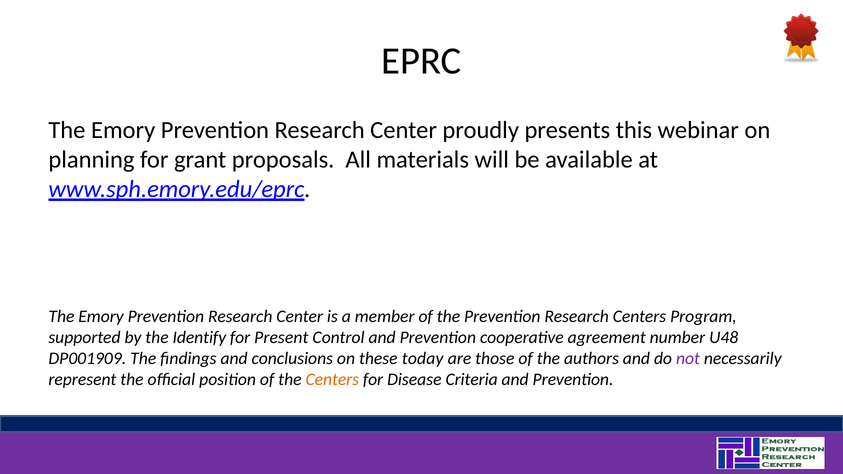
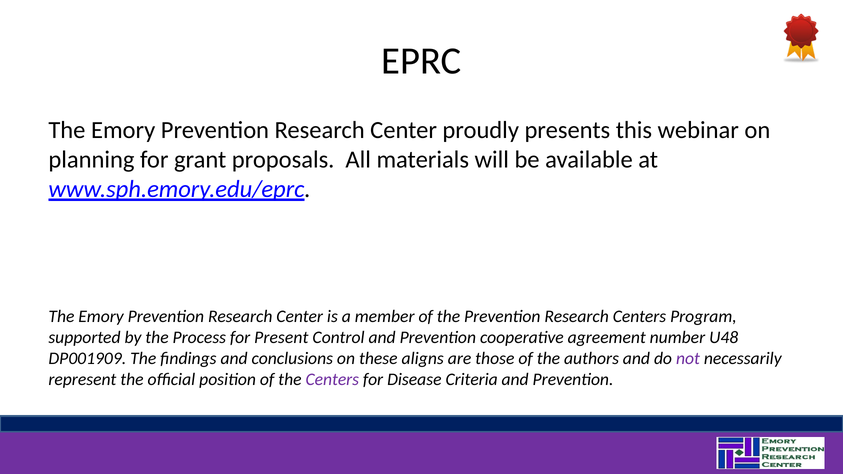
Identify: Identify -> Process
today: today -> aligns
Centers at (332, 380) colour: orange -> purple
